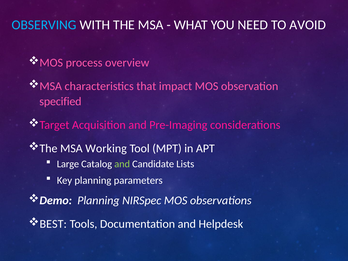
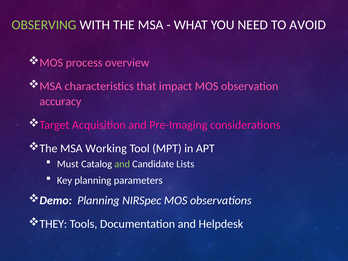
OBSERVING colour: light blue -> light green
specified: specified -> accuracy
Large: Large -> Must
BEST: BEST -> THEY
